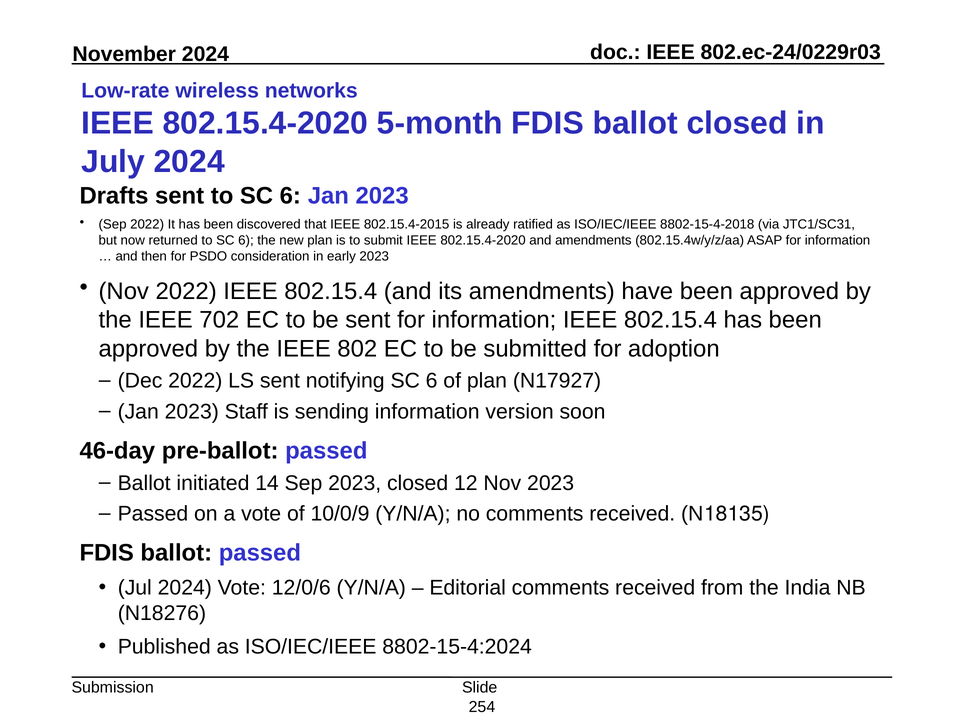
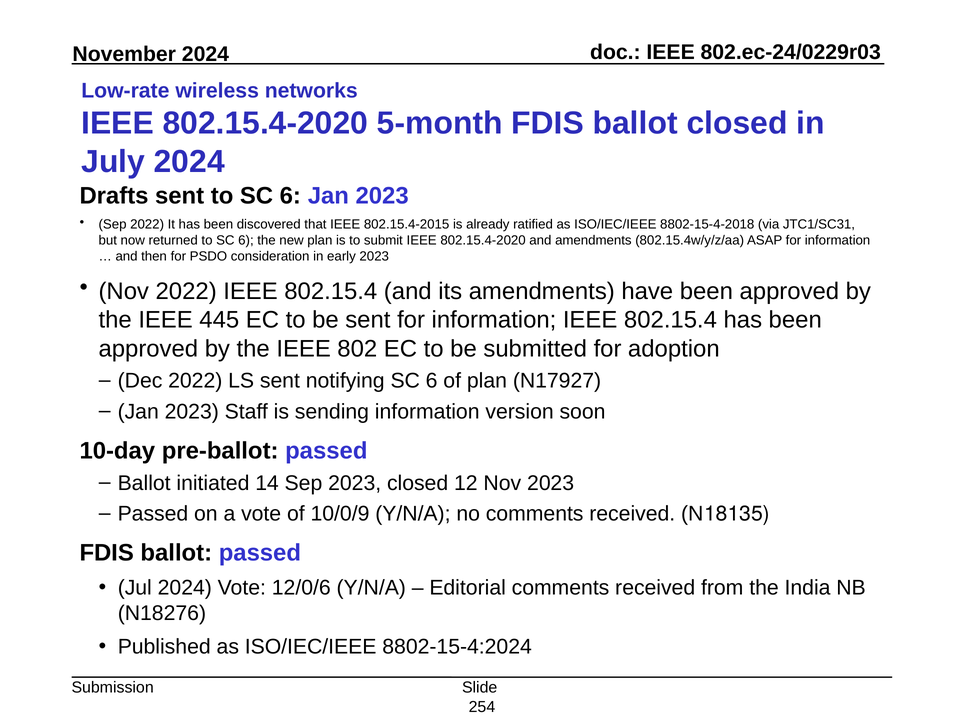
702: 702 -> 445
46-day: 46-day -> 10-day
